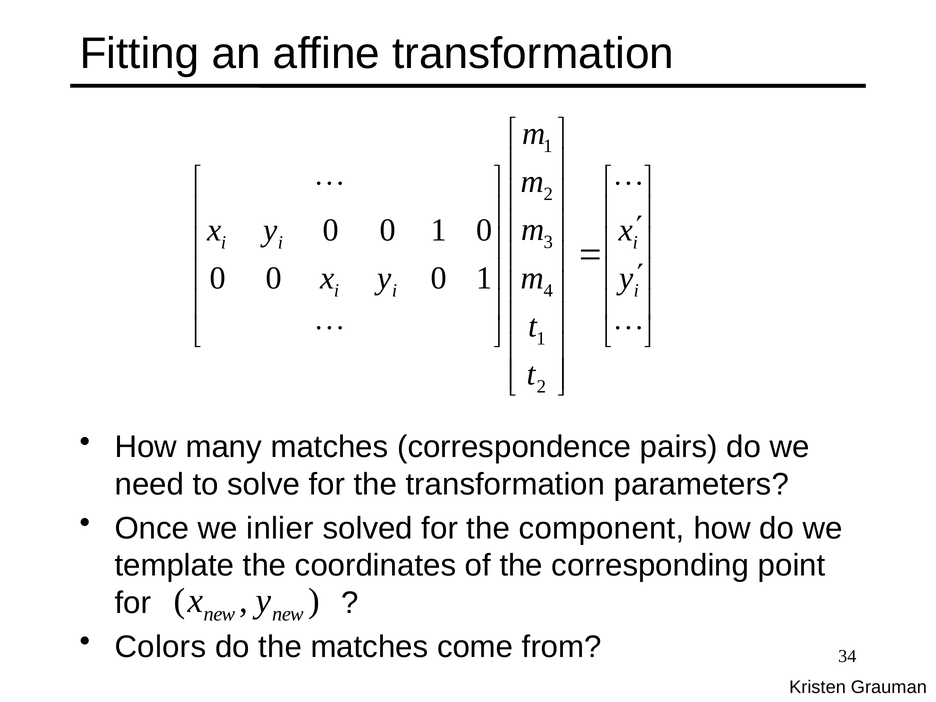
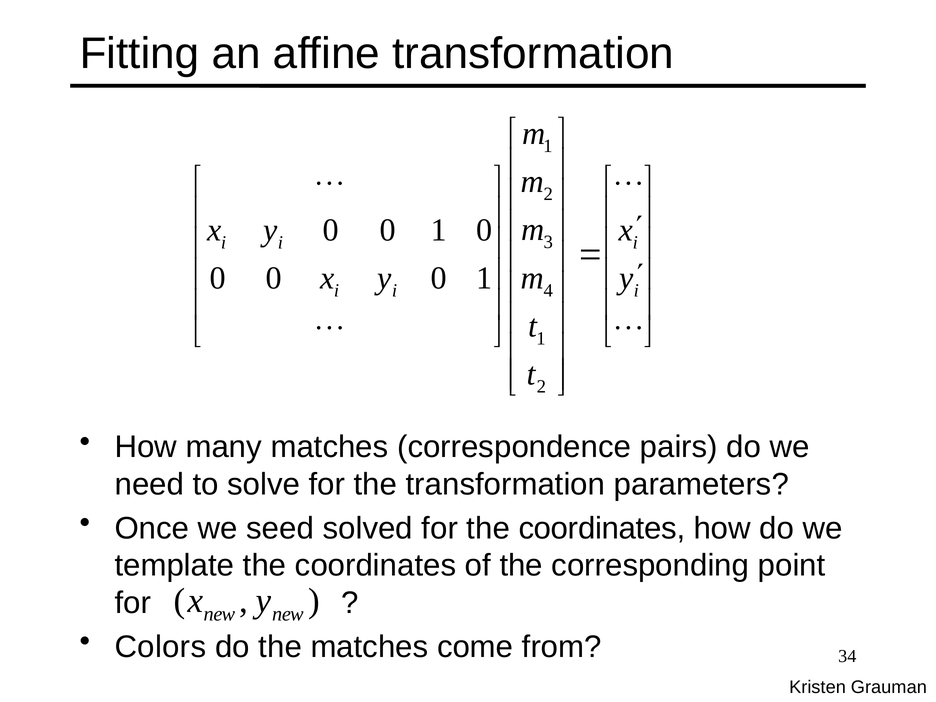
inlier: inlier -> seed
for the component: component -> coordinates
